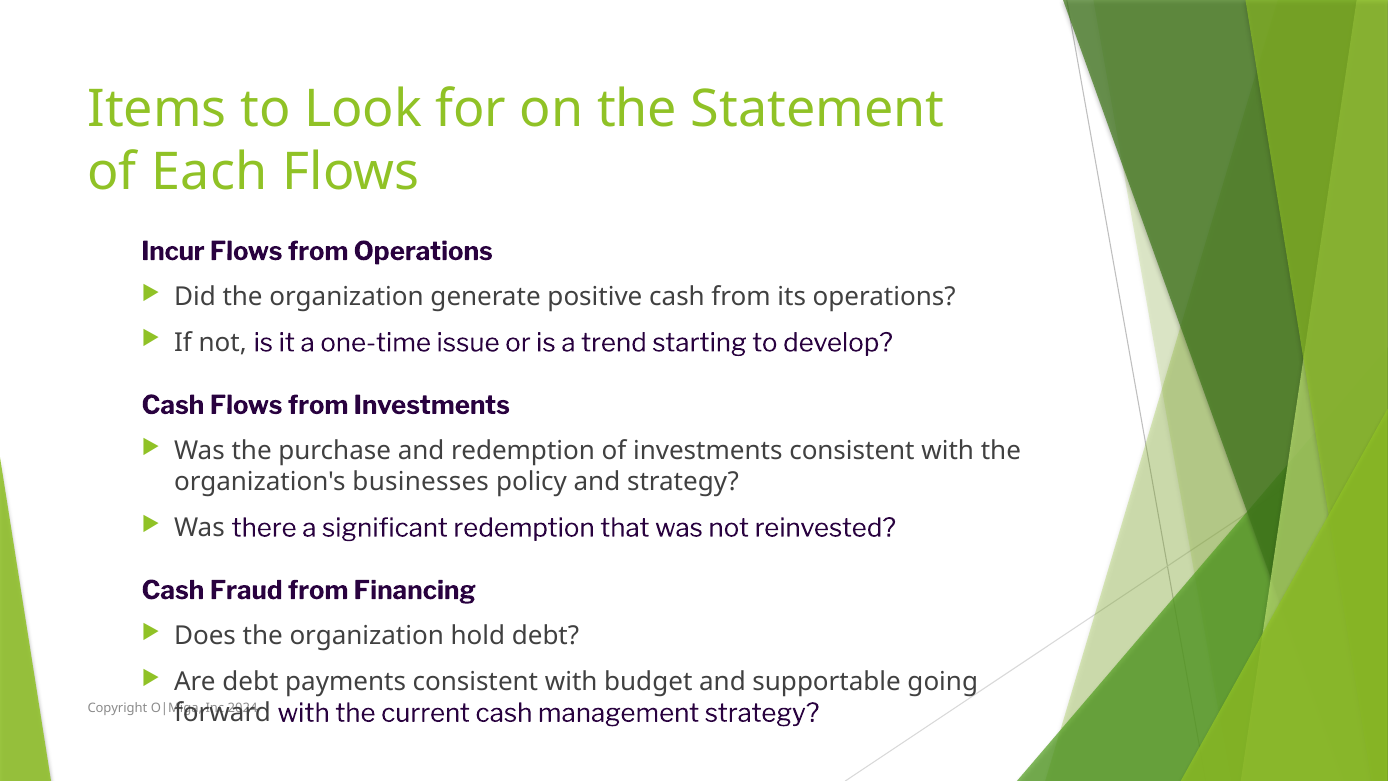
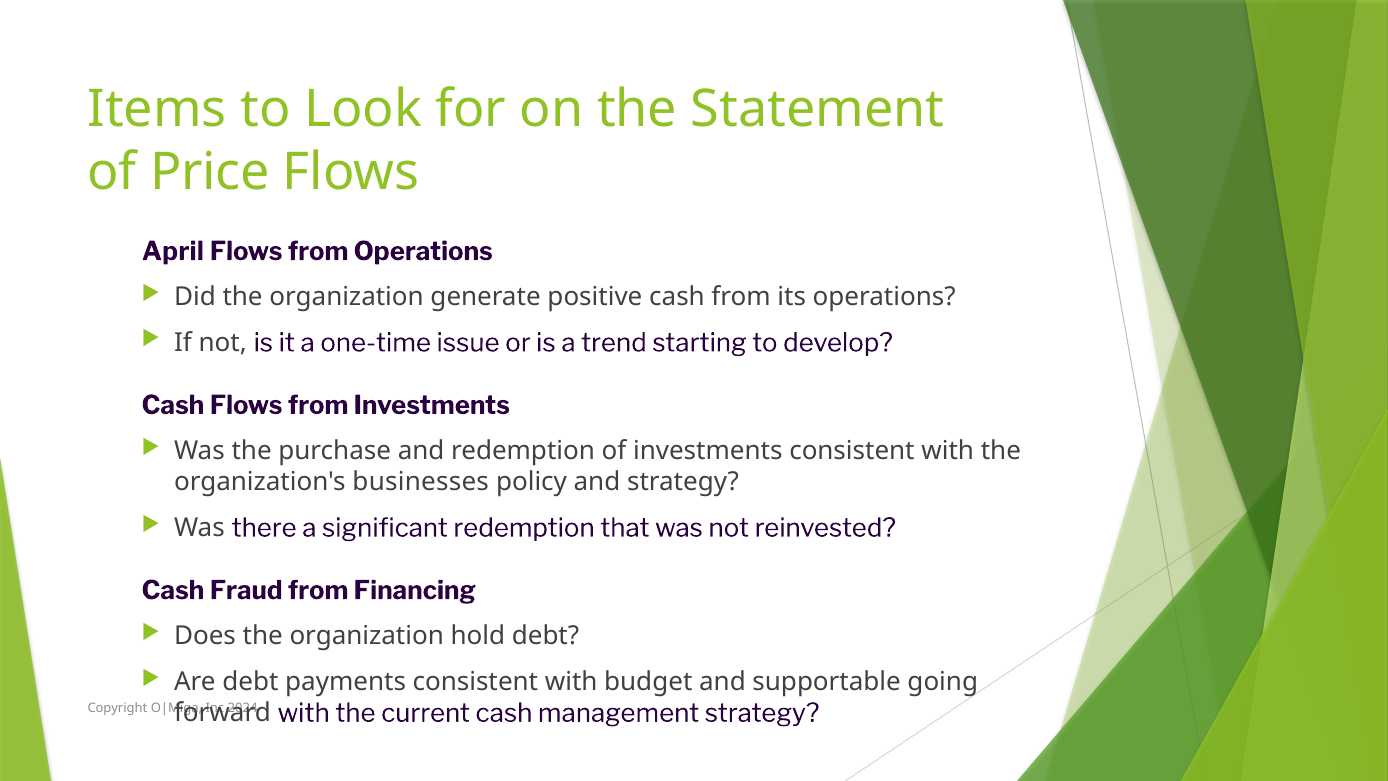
Each: Each -> Price
Incur: Incur -> April
